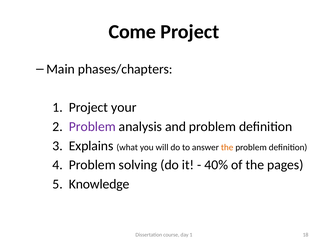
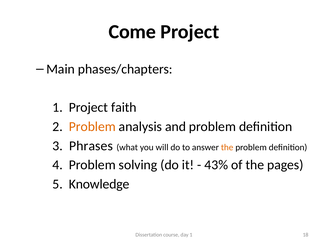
your: your -> faith
Problem at (92, 127) colour: purple -> orange
Explains: Explains -> Phrases
40%: 40% -> 43%
